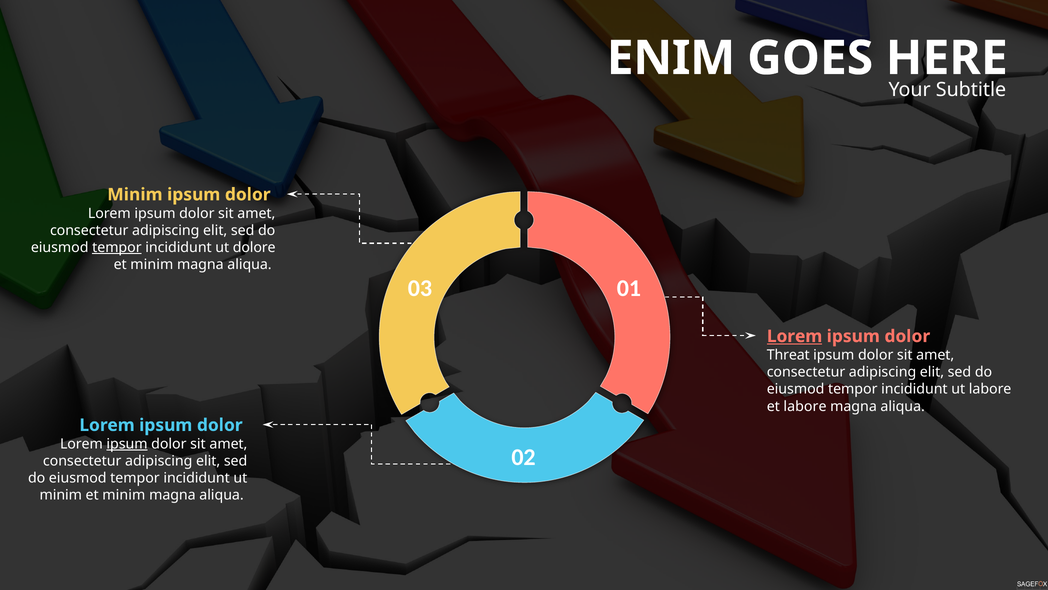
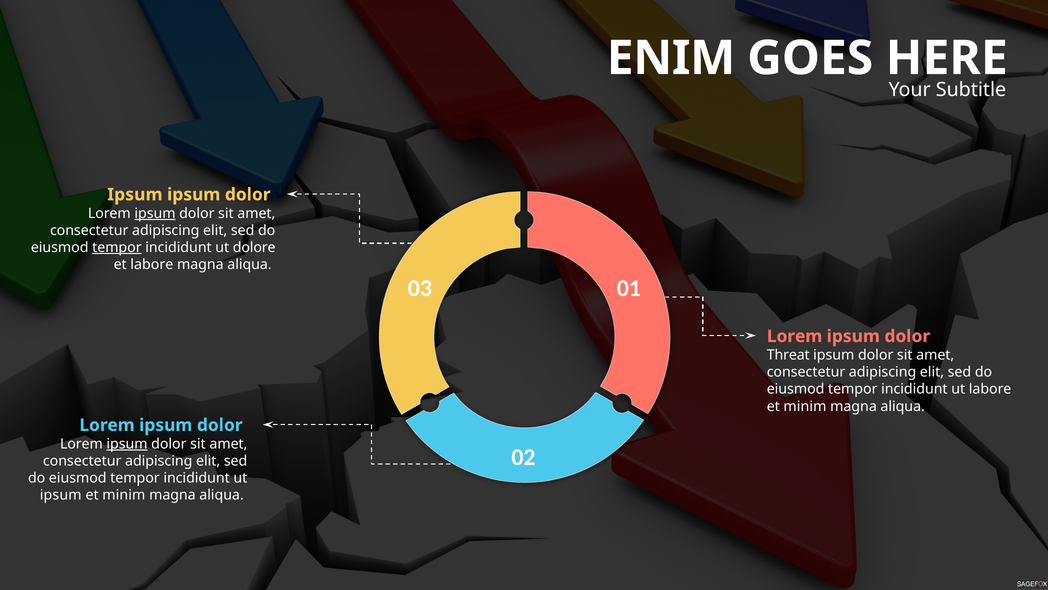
Minim at (135, 194): Minim -> Ipsum
ipsum at (155, 213) underline: none -> present
minim at (152, 264): minim -> labore
Lorem at (795, 336) underline: present -> none
labore at (805, 406): labore -> minim
minim at (61, 495): minim -> ipsum
